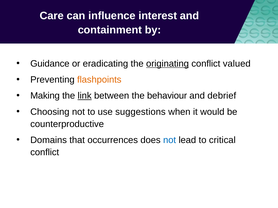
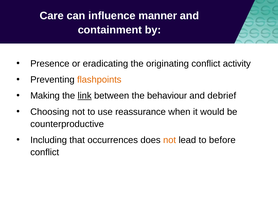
interest: interest -> manner
Guidance: Guidance -> Presence
originating underline: present -> none
valued: valued -> activity
suggestions: suggestions -> reassurance
Domains: Domains -> Including
not at (170, 140) colour: blue -> orange
critical: critical -> before
